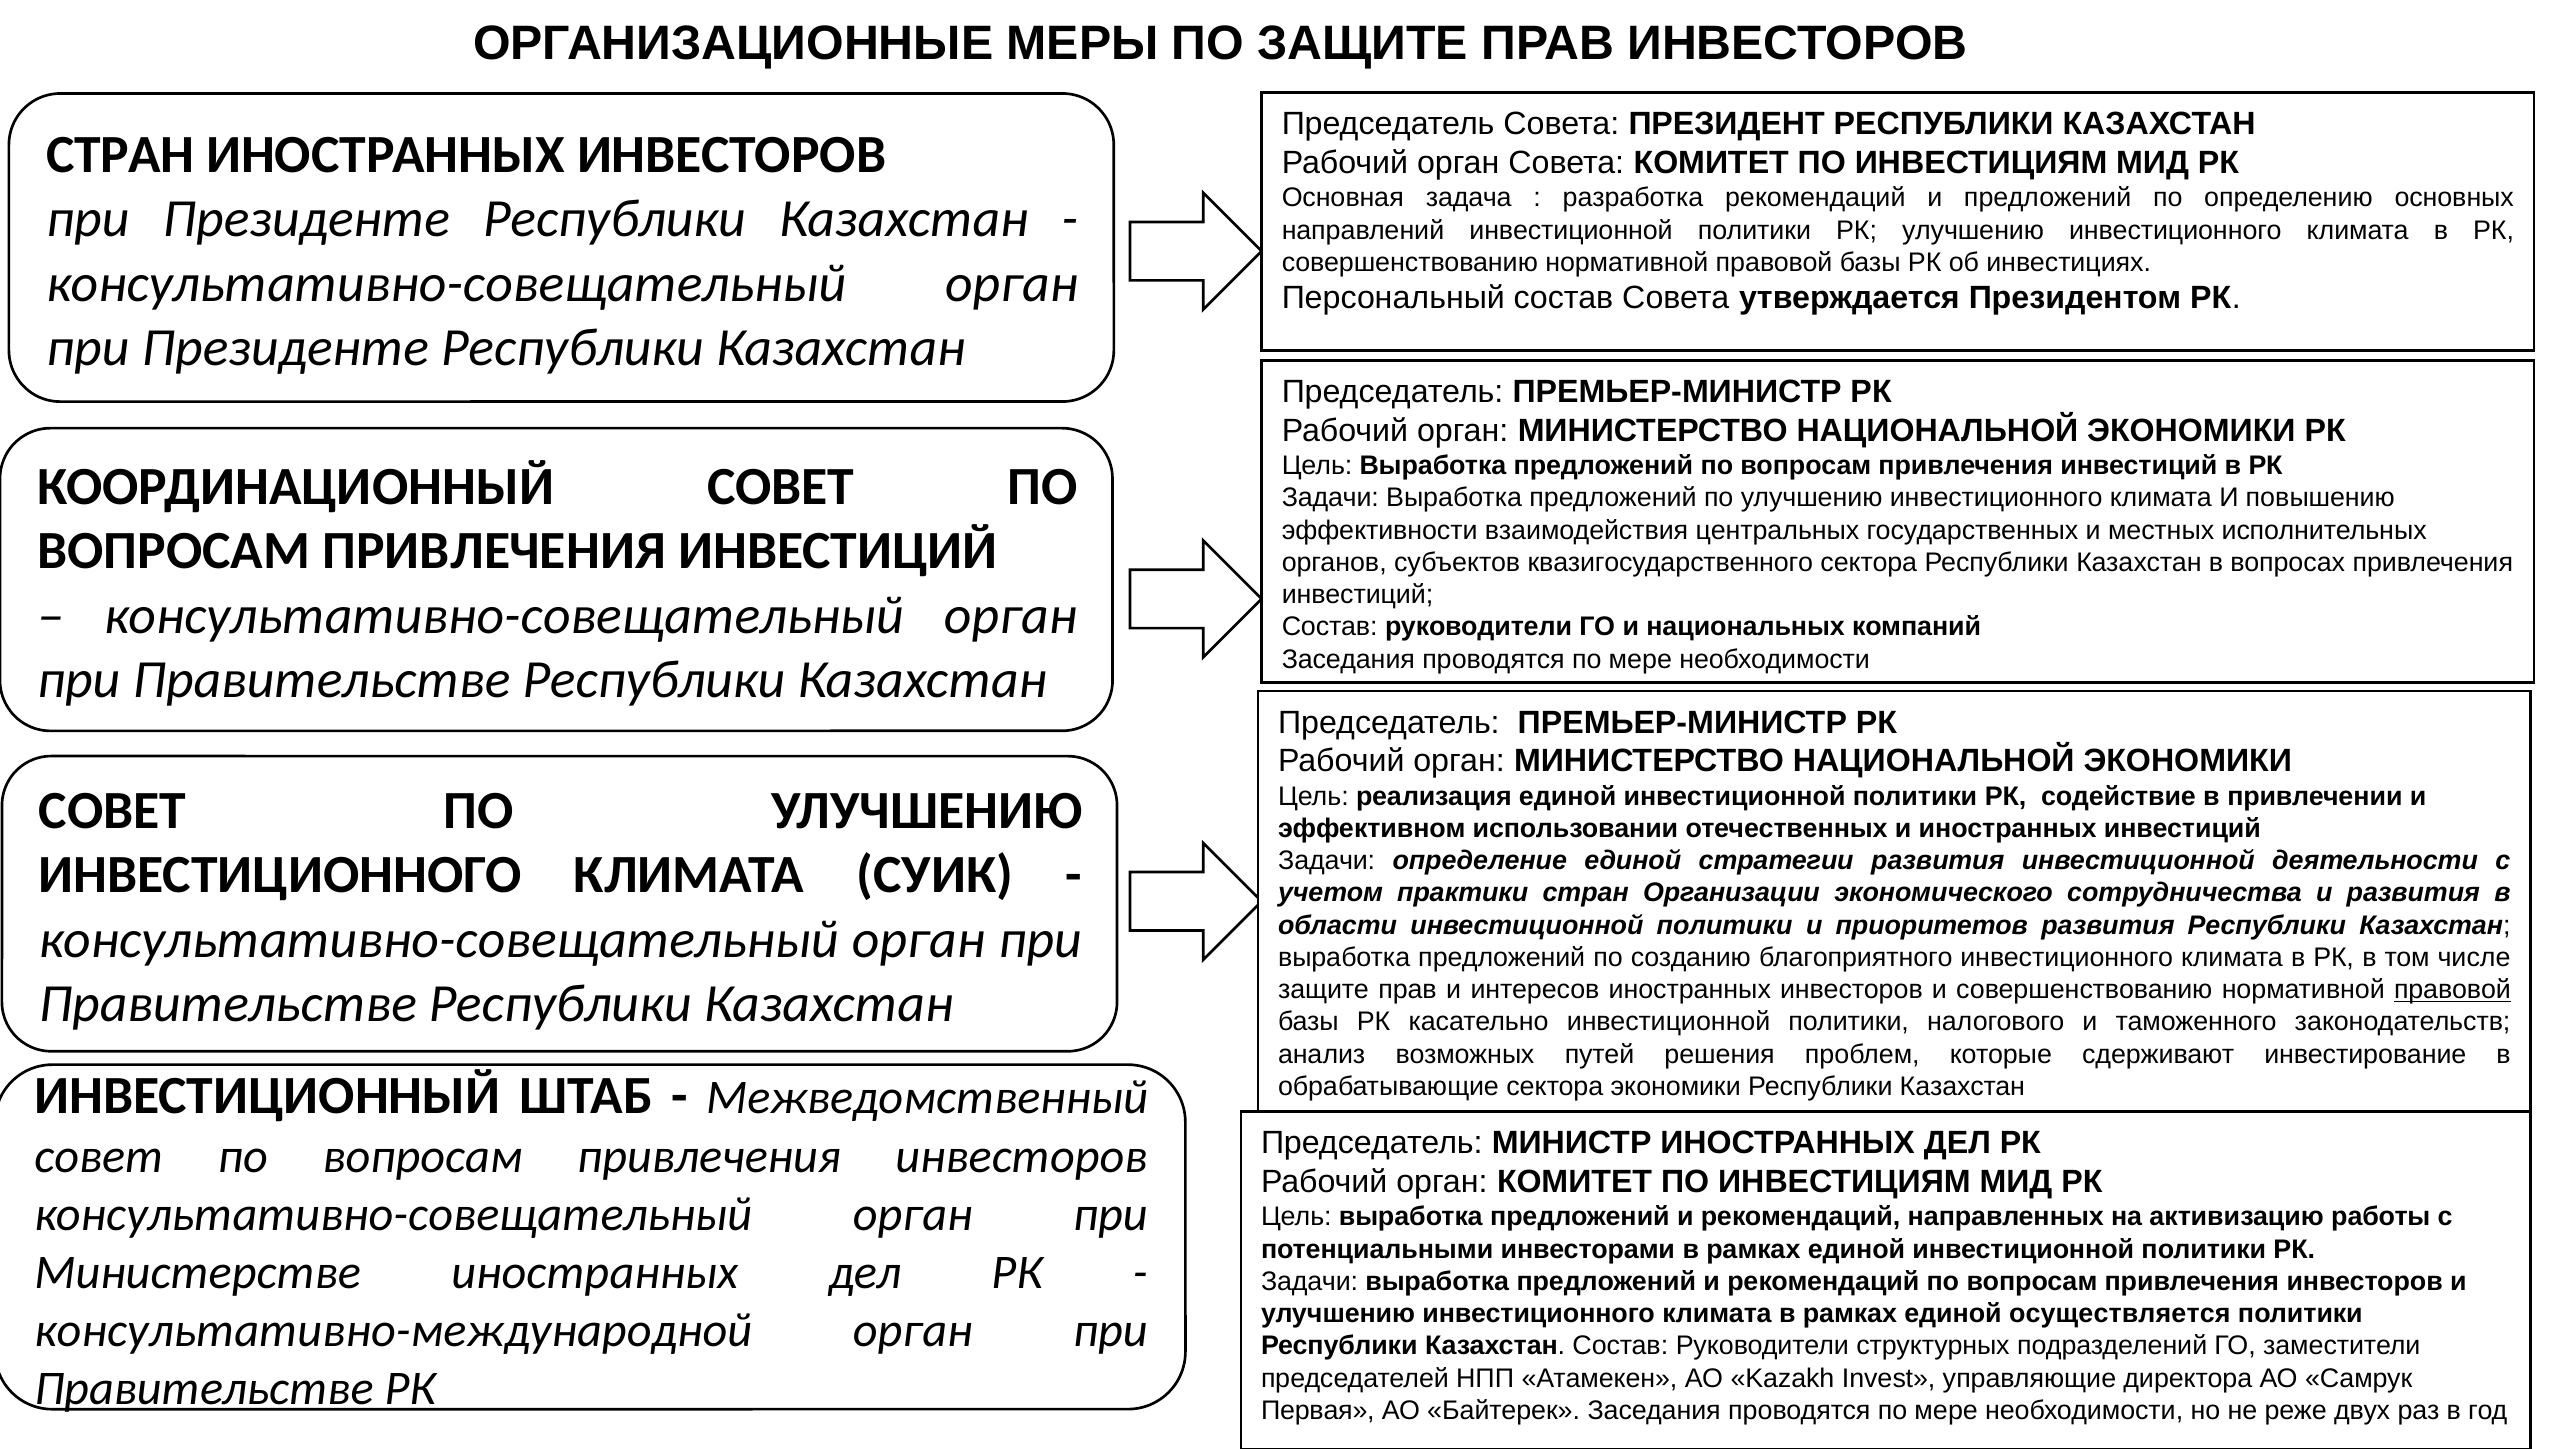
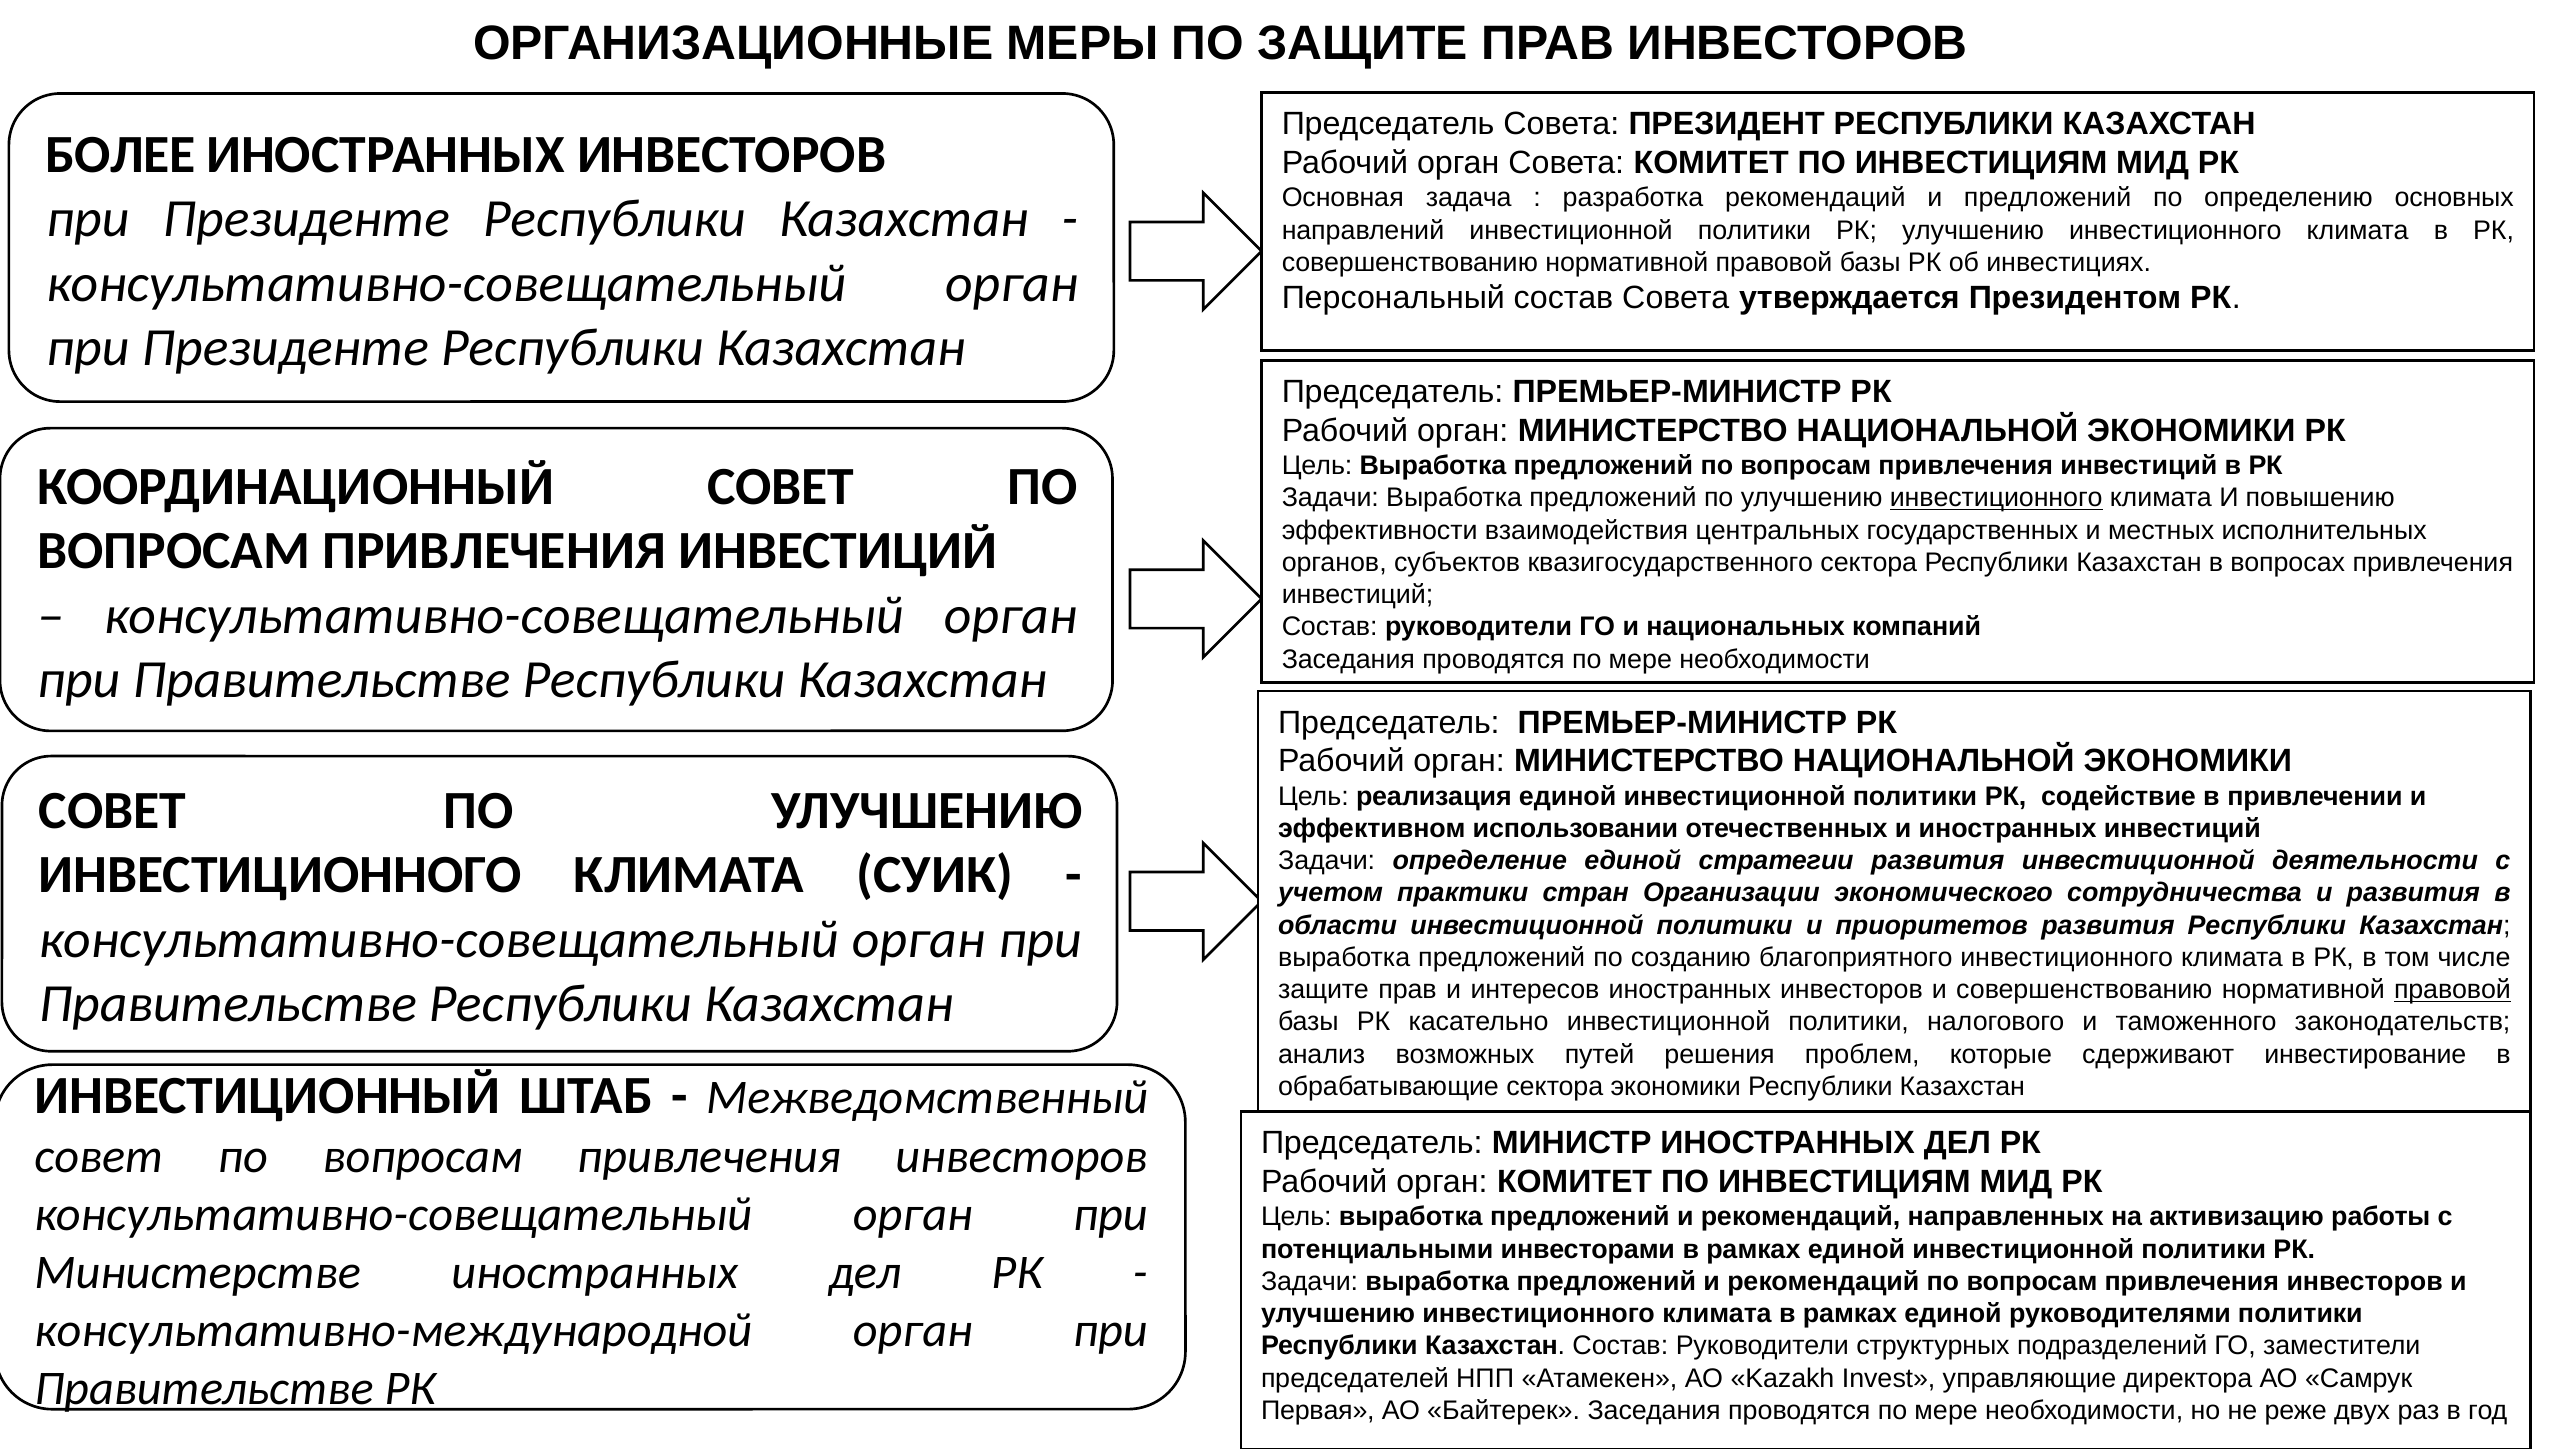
СТРАН at (120, 155): СТРАН -> БОЛЕЕ
инвестиционного at (1996, 498) underline: none -> present
осуществляется: осуществляется -> руководителями
